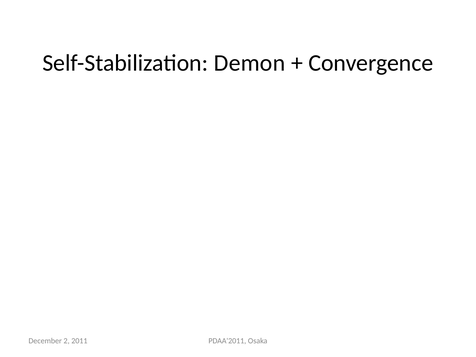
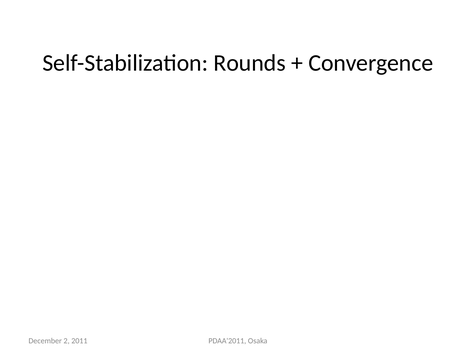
Demon: Demon -> Rounds
